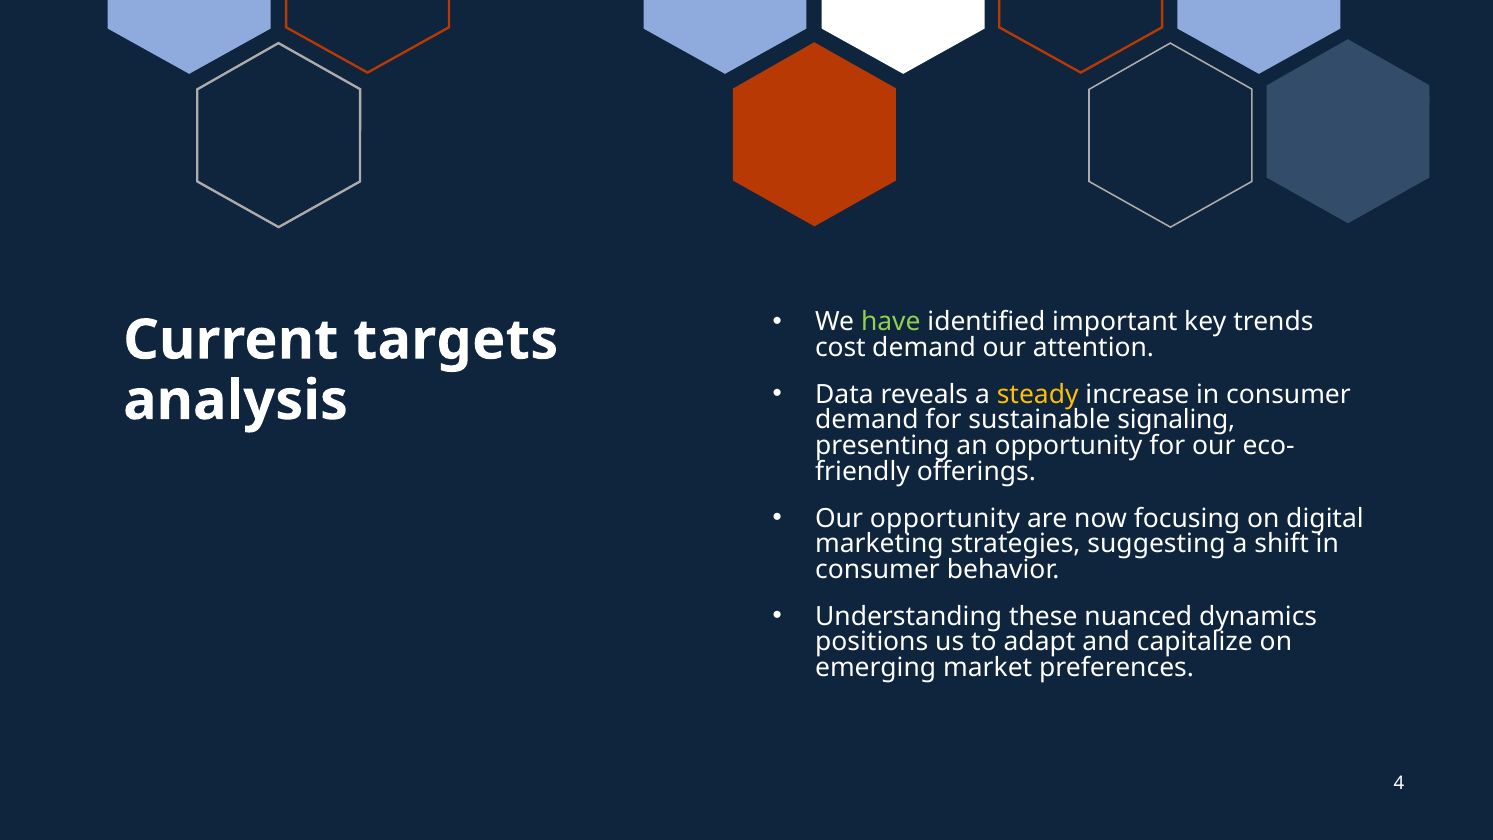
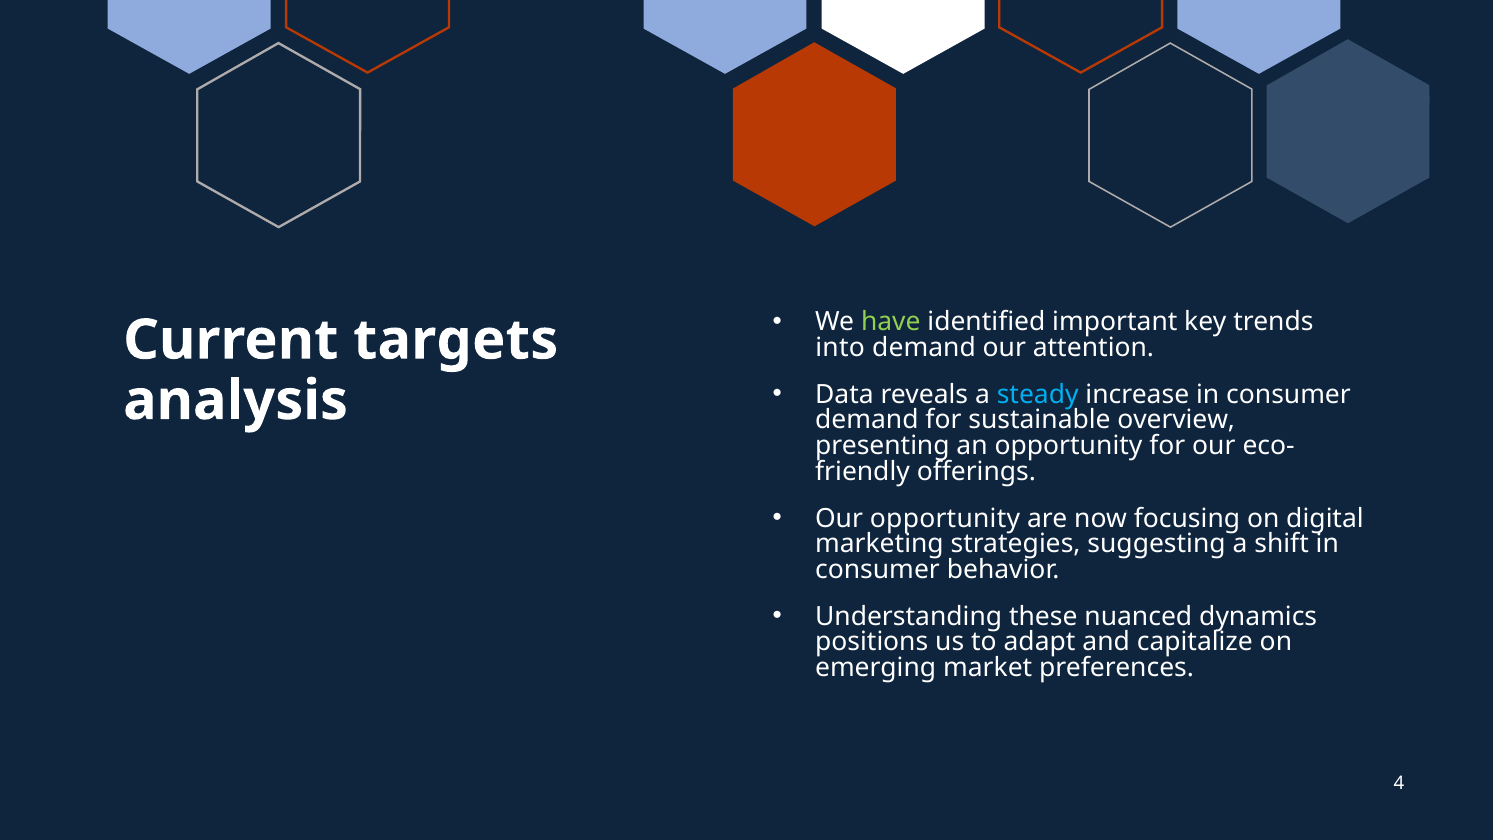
cost: cost -> into
steady colour: yellow -> light blue
signaling: signaling -> overview
